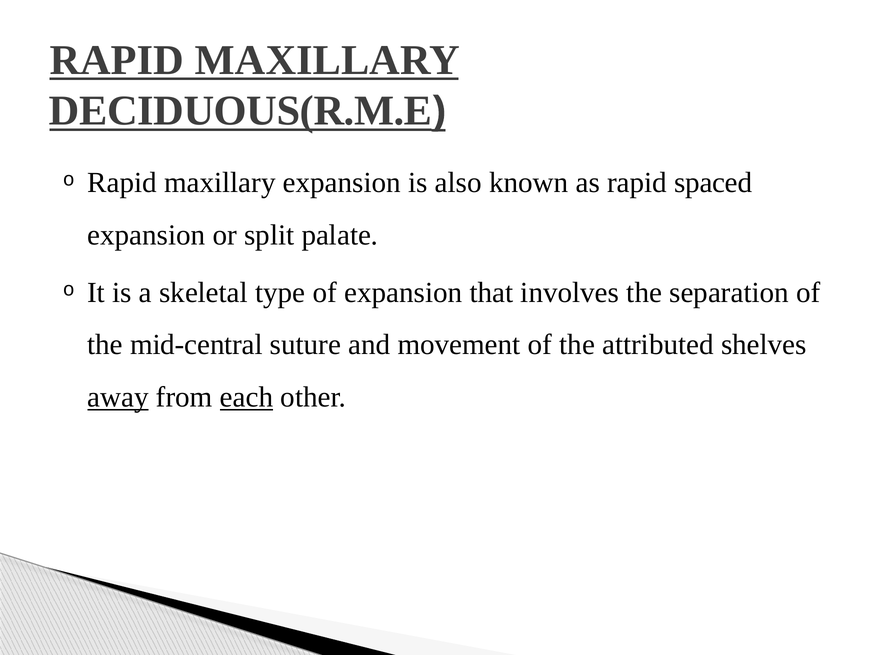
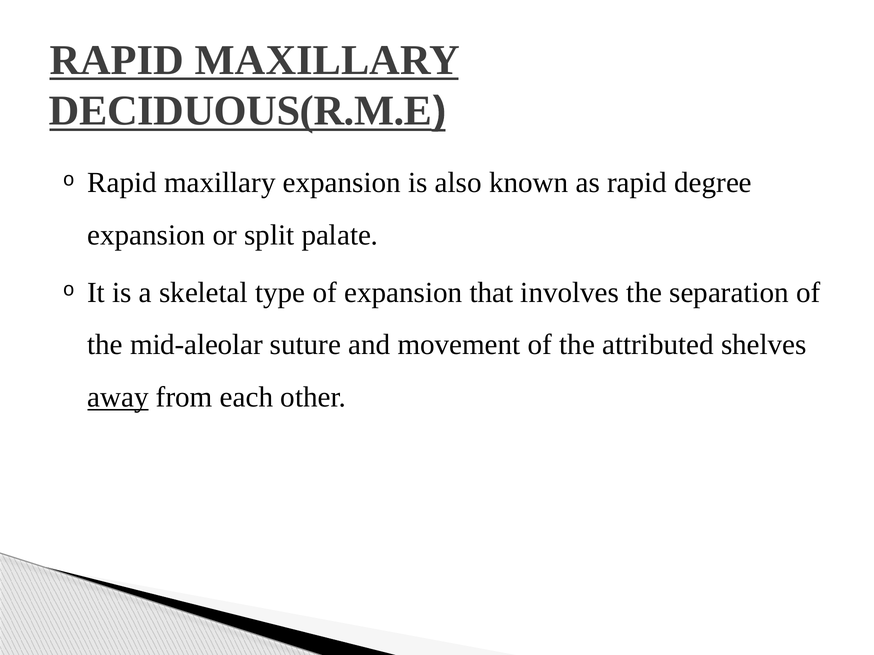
spaced: spaced -> degree
mid-central: mid-central -> mid-aleolar
each underline: present -> none
